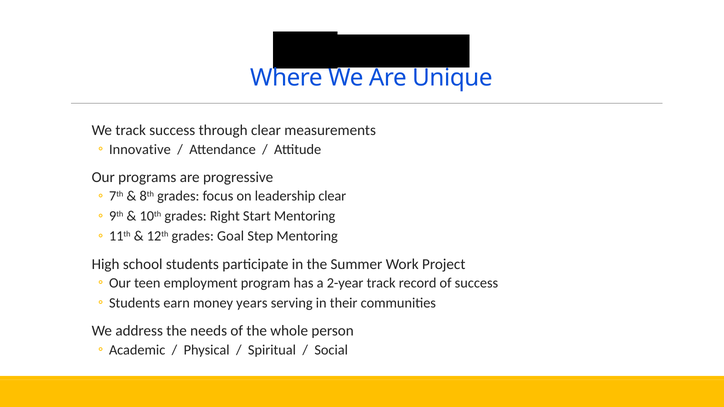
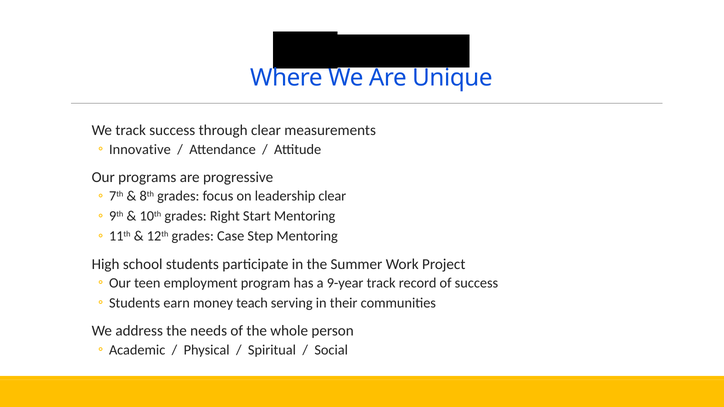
Goal: Goal -> Case
2-year: 2-year -> 9-year
years: years -> teach
